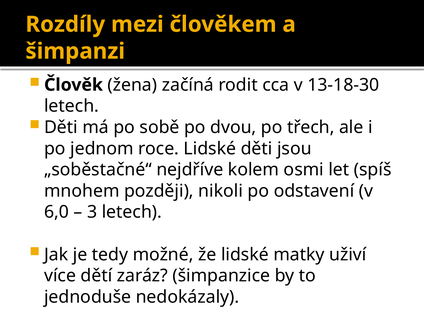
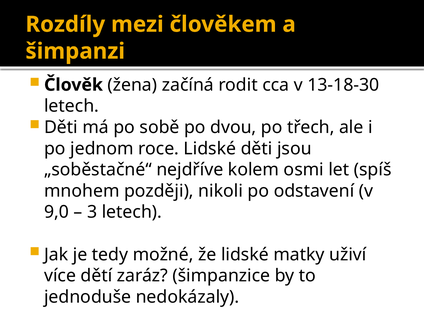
6,0: 6,0 -> 9,0
